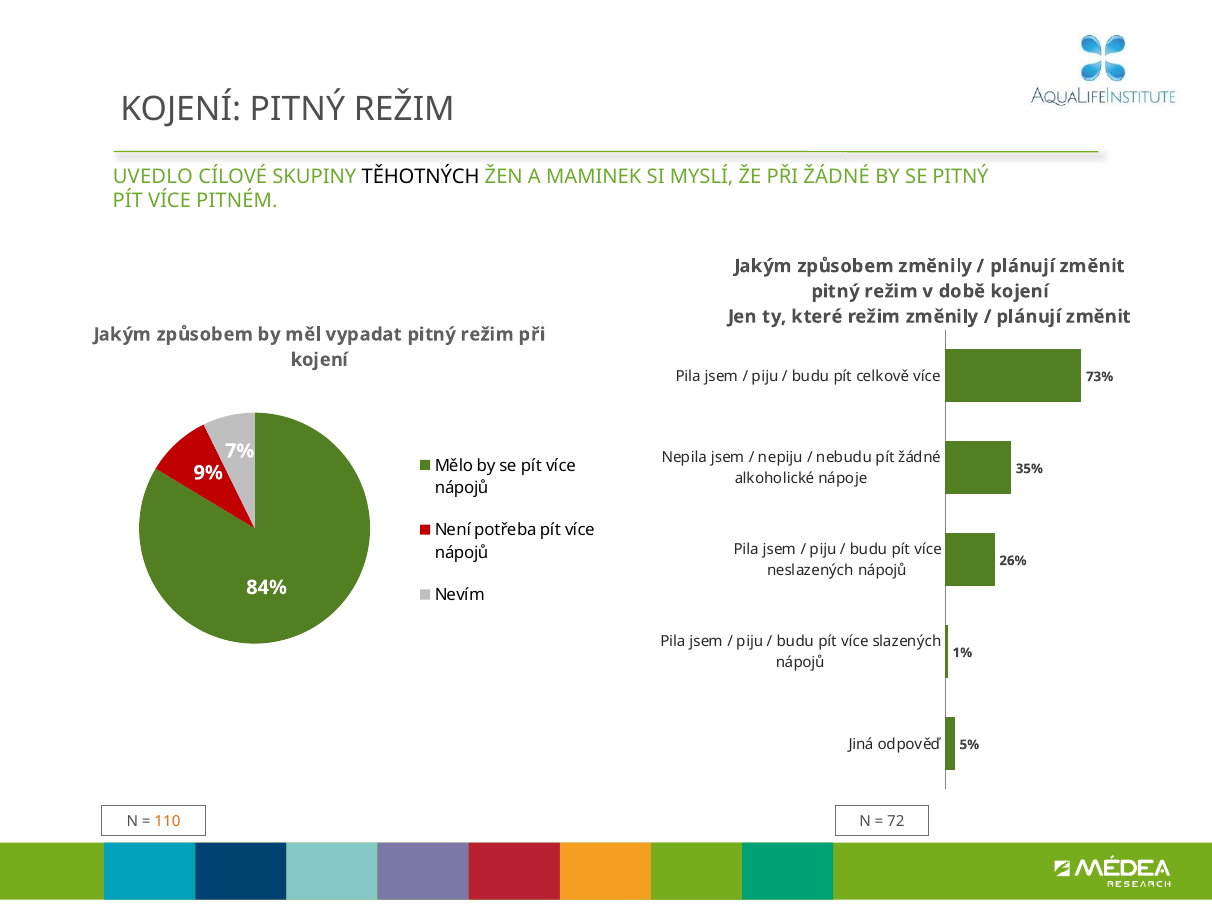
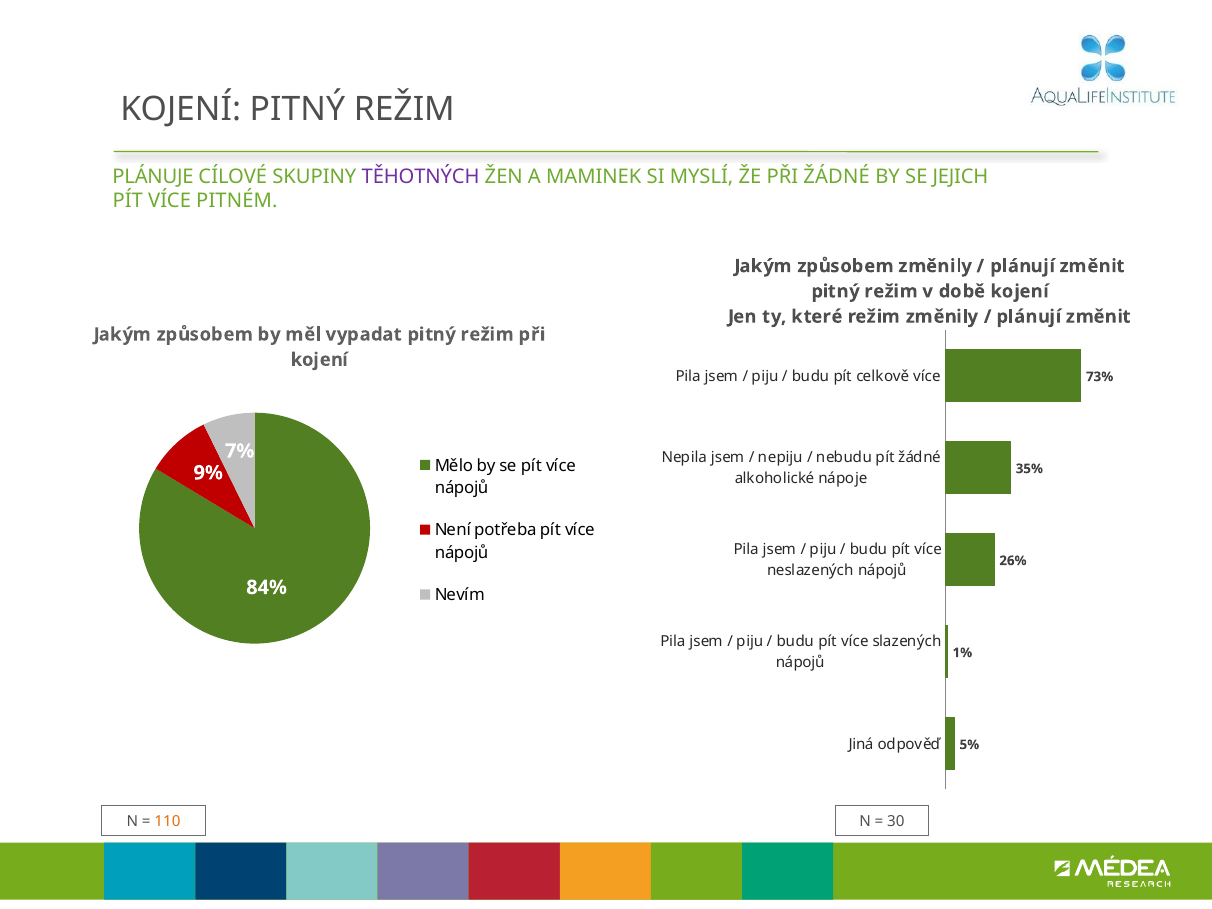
UVEDLO: UVEDLO -> PLÁNUJE
TĚHOTNÝCH colour: black -> purple
SE PITNÝ: PITNÝ -> JEJICH
72: 72 -> 30
